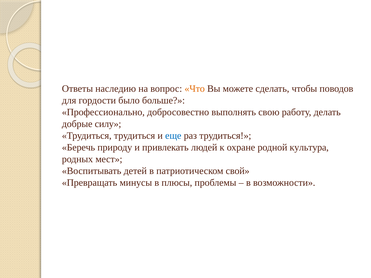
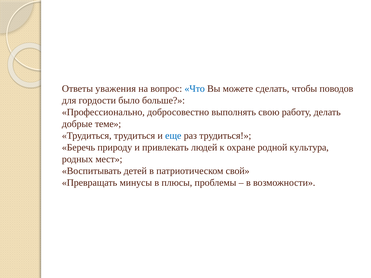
наследию: наследию -> уважения
Что colour: orange -> blue
силу: силу -> теме
